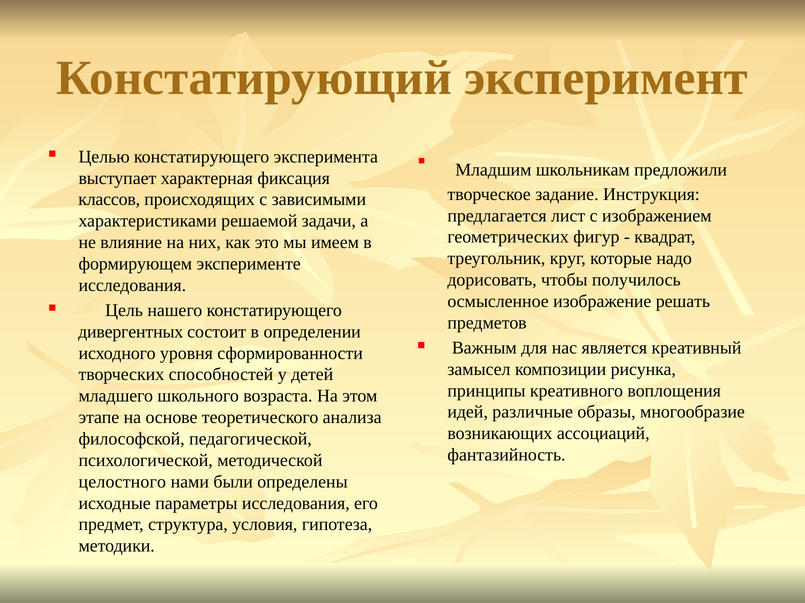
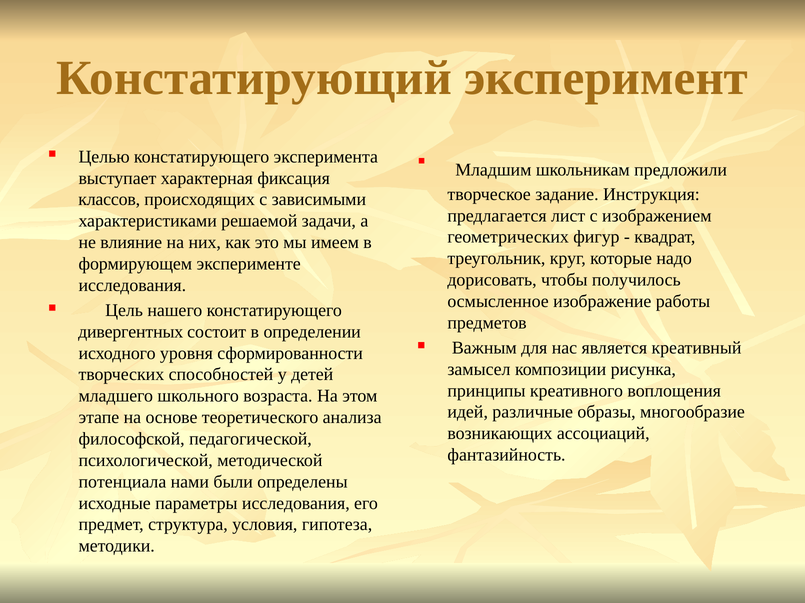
решать: решать -> работы
целостного: целостного -> потенциала
